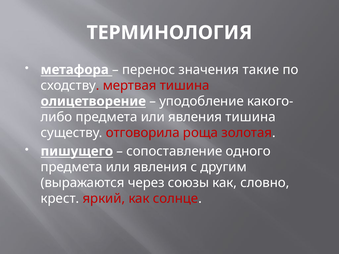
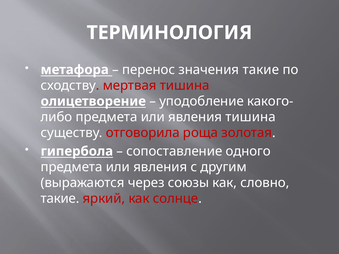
пишущего: пишущего -> гипербола
крест at (60, 199): крест -> такие
